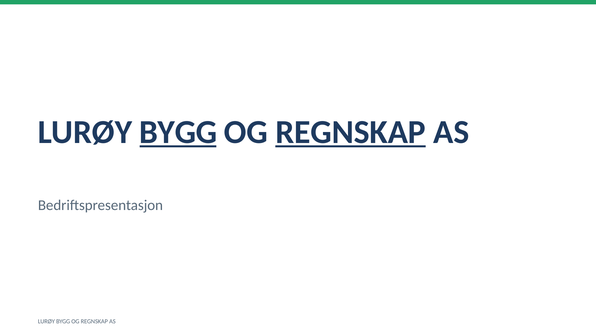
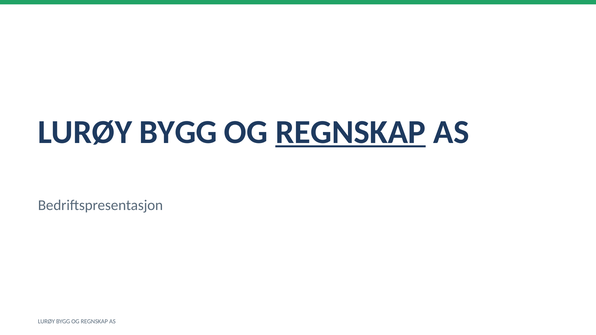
BYGG at (178, 132) underline: present -> none
